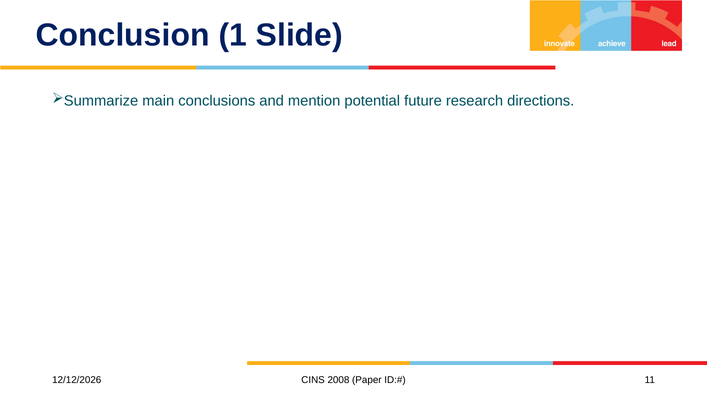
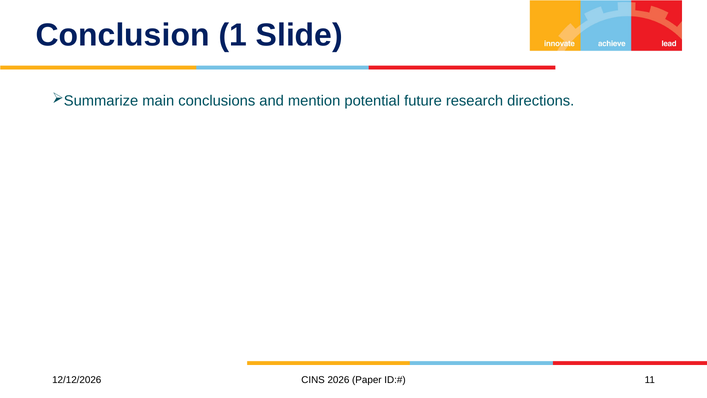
2008: 2008 -> 2026
